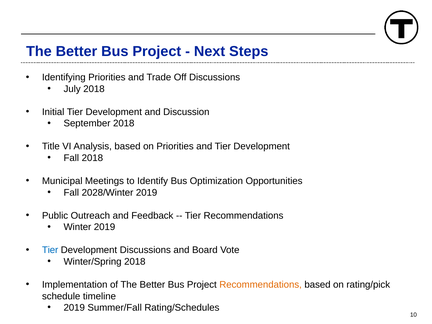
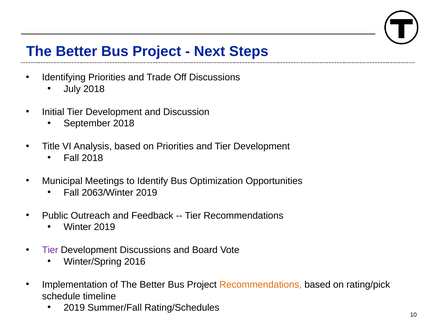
2028/Winter: 2028/Winter -> 2063/Winter
Tier at (50, 250) colour: blue -> purple
Winter/Spring 2018: 2018 -> 2016
